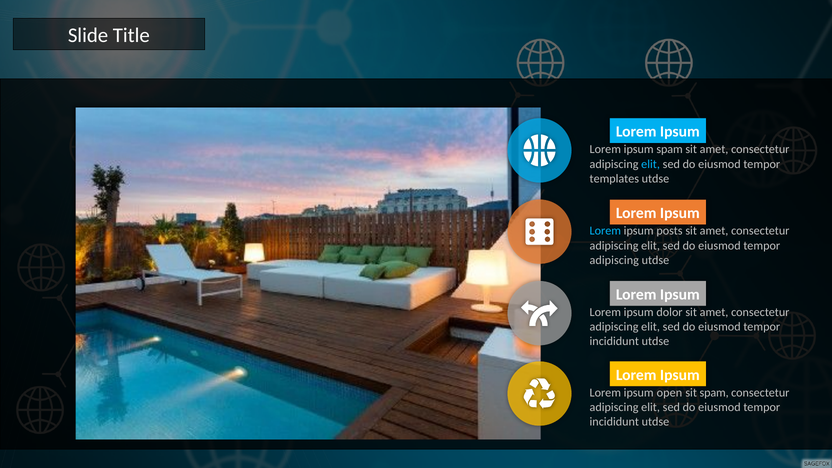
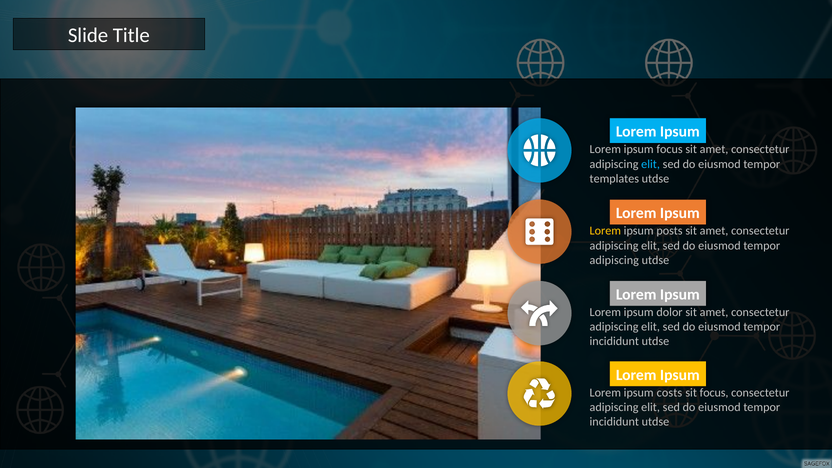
ipsum spam: spam -> focus
Lorem at (605, 231) colour: light blue -> yellow
open: open -> costs
sit spam: spam -> focus
